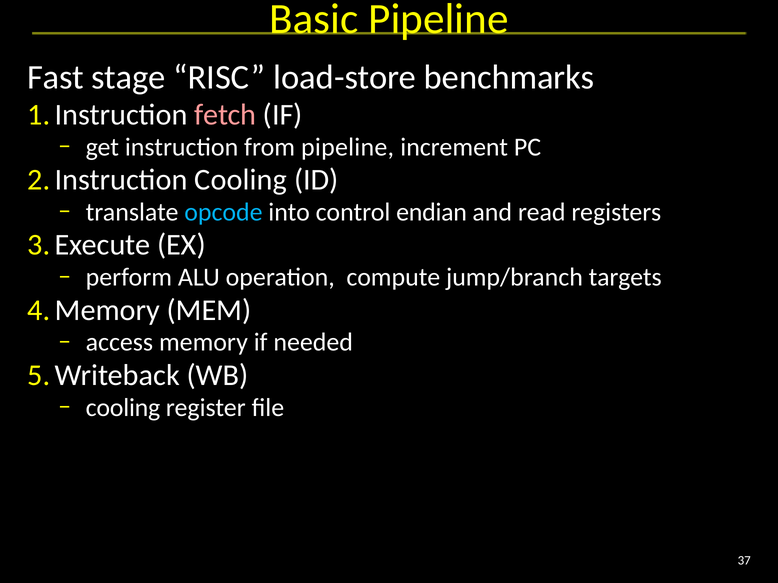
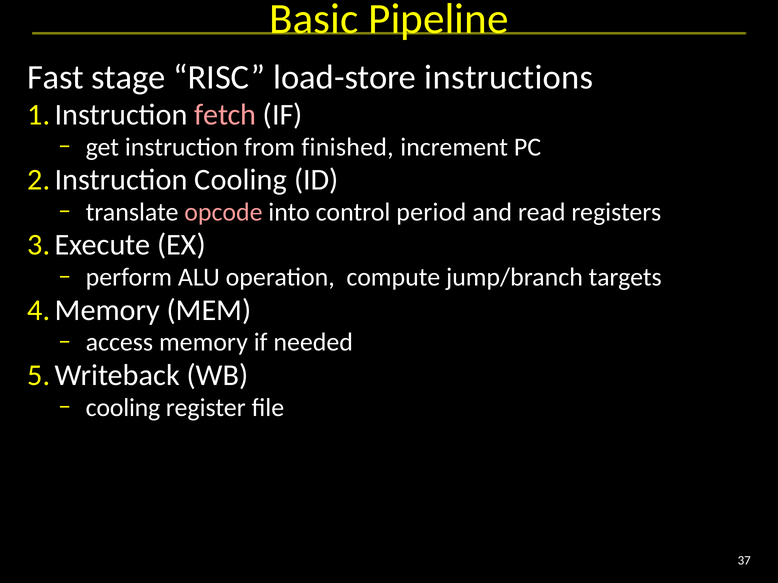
benchmarks: benchmarks -> instructions
from pipeline: pipeline -> finished
opcode colour: light blue -> pink
endian: endian -> period
